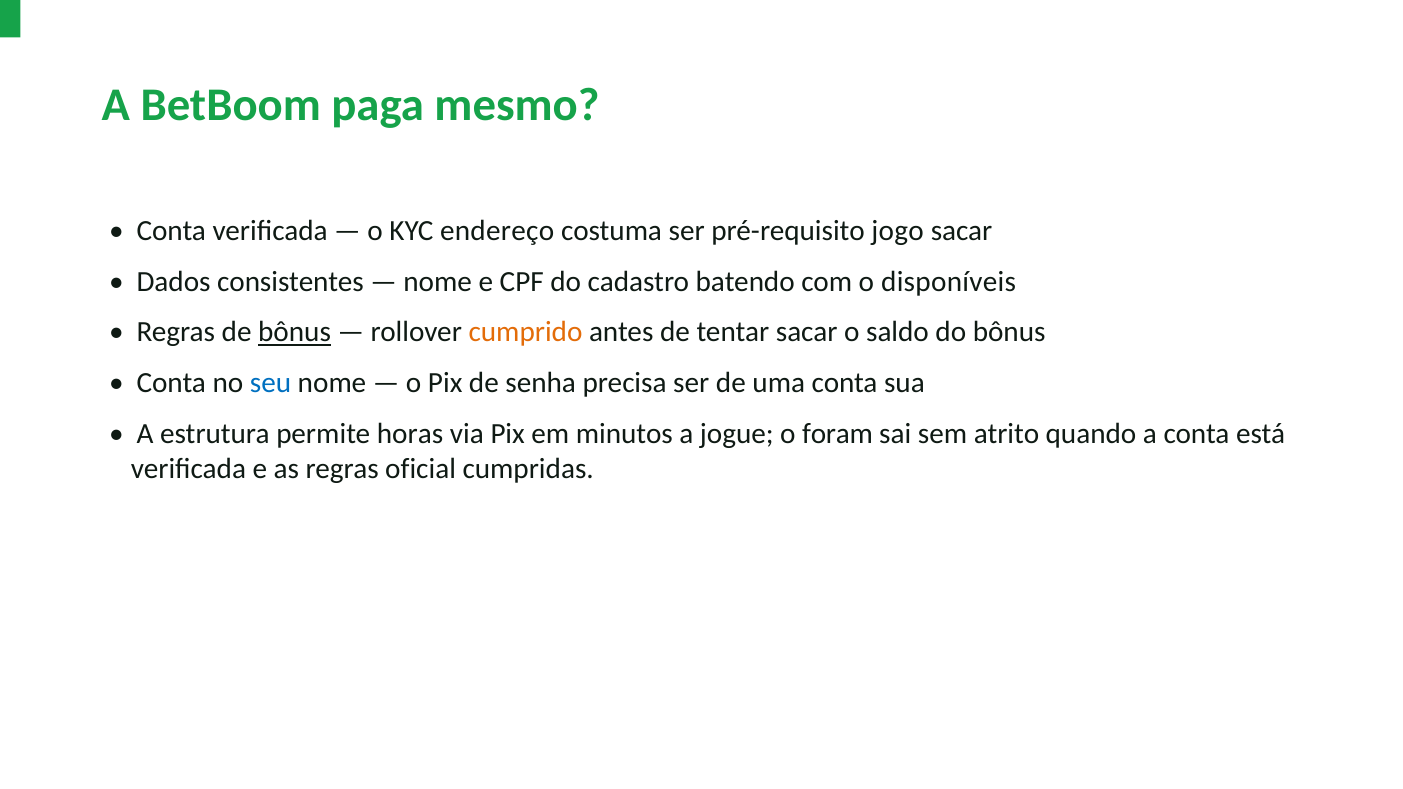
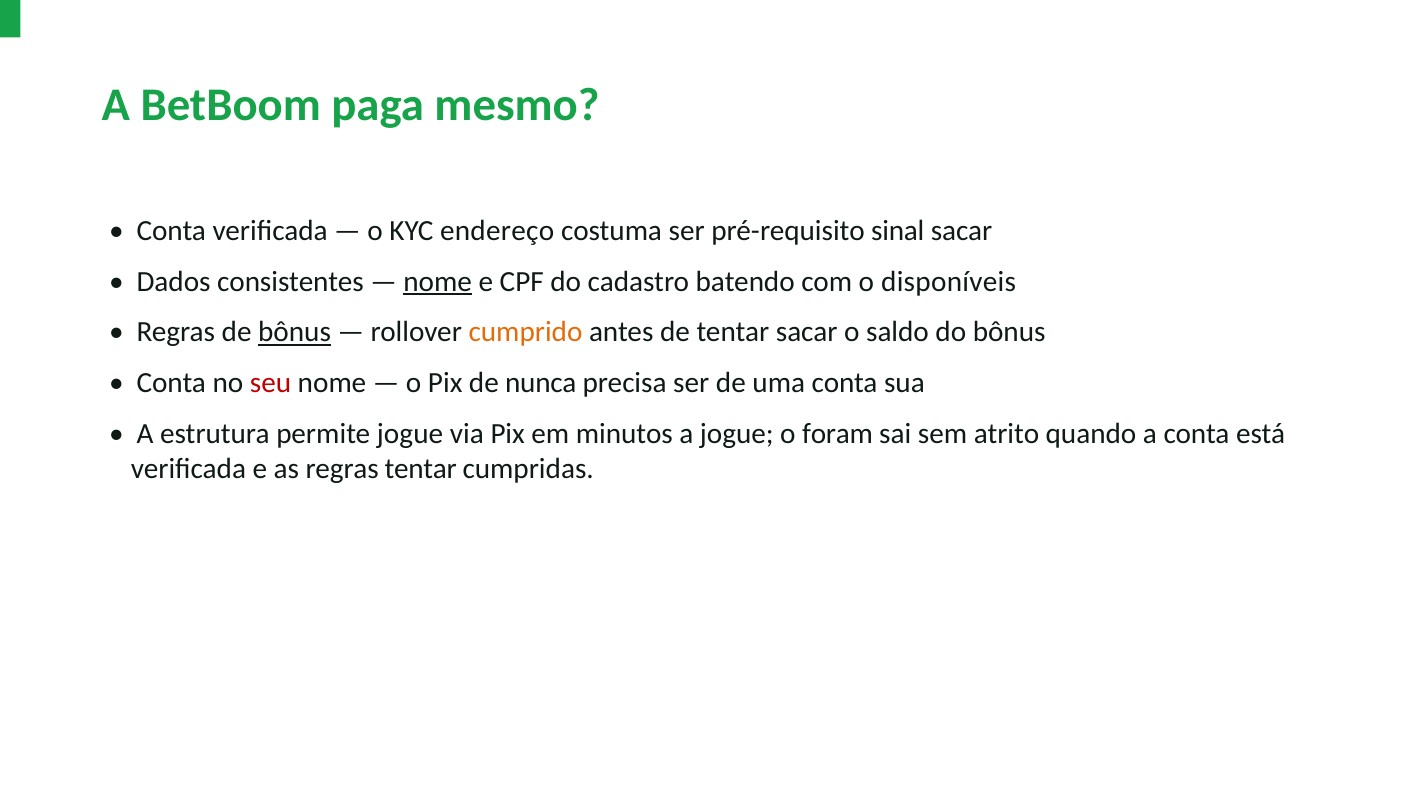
jogo: jogo -> sinal
nome at (438, 282) underline: none -> present
seu colour: blue -> red
senha: senha -> nunca
permite horas: horas -> jogue
regras oficial: oficial -> tentar
